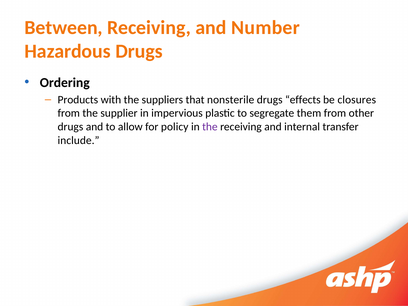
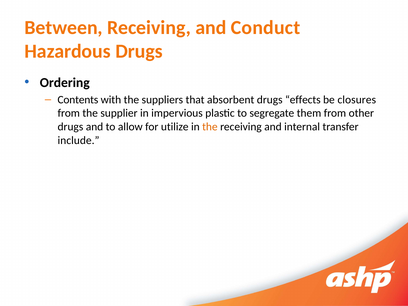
Number: Number -> Conduct
Products: Products -> Contents
nonsterile: nonsterile -> absorbent
policy: policy -> utilize
the at (210, 127) colour: purple -> orange
